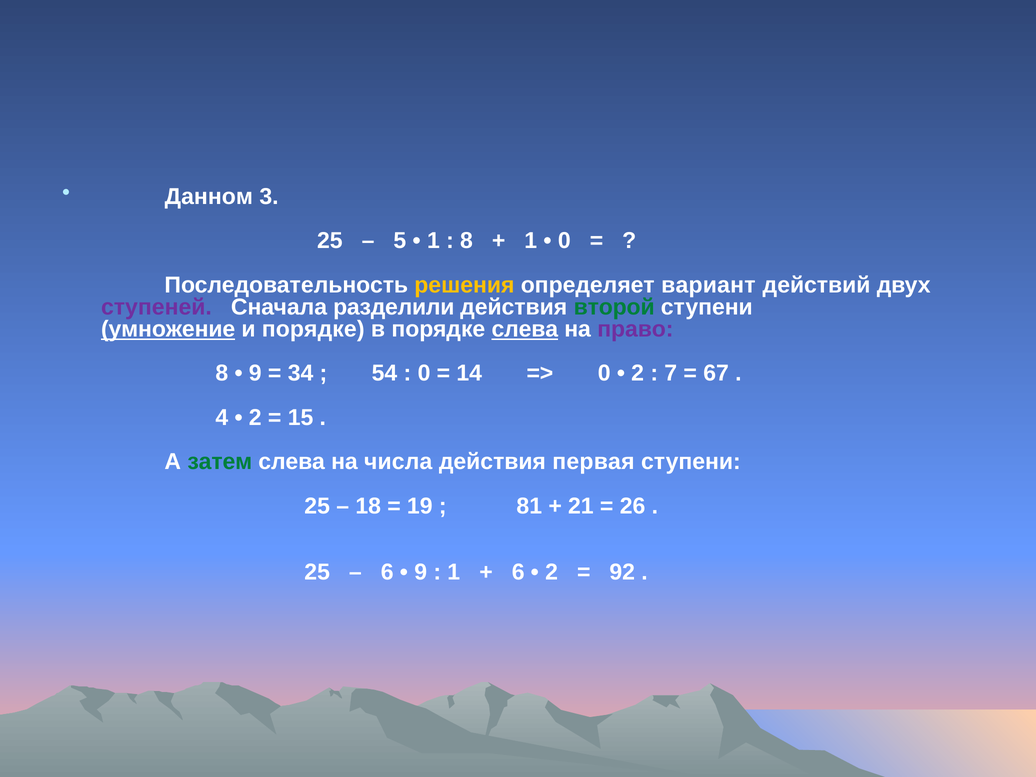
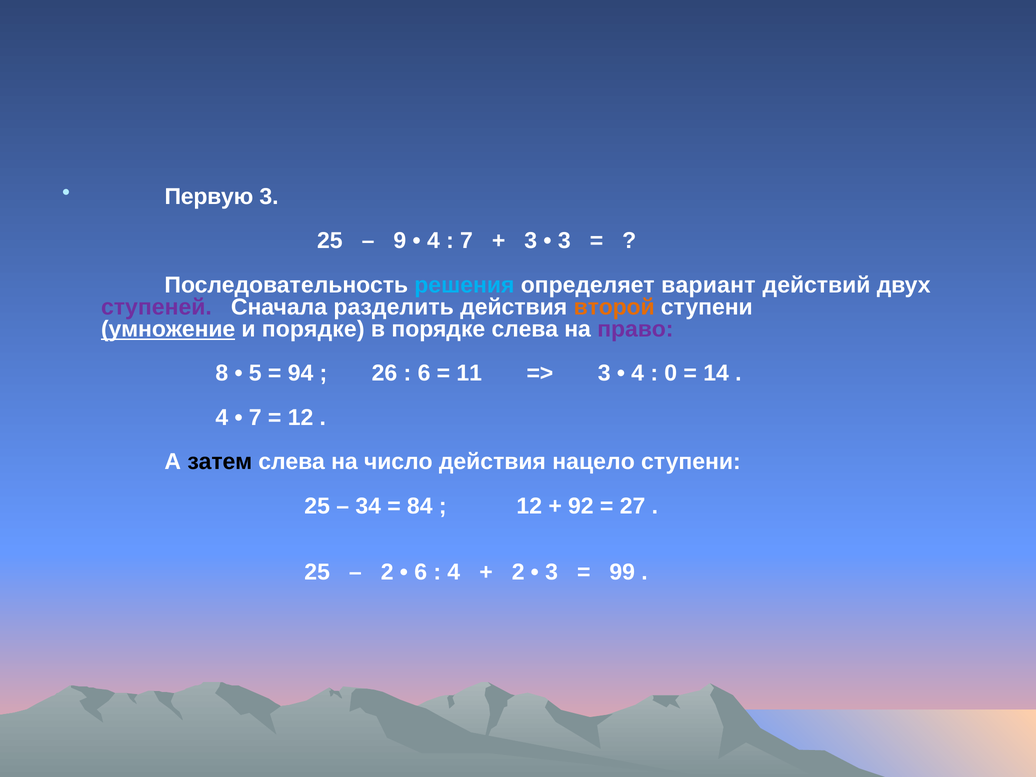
Данном: Данном -> Первую
5: 5 -> 9
1 at (433, 241): 1 -> 4
8 at (467, 241): 8 -> 7
1 at (531, 241): 1 -> 3
0 at (564, 241): 0 -> 3
решения colour: yellow -> light blue
разделили: разделили -> разделить
второй colour: green -> orange
слева at (525, 329) underline: present -> none
9 at (255, 373): 9 -> 5
34: 34 -> 94
54: 54 -> 26
0 at (424, 373): 0 -> 6
14: 14 -> 11
0 at (604, 373): 0 -> 3
2 at (638, 373): 2 -> 4
7: 7 -> 0
67: 67 -> 14
2 at (255, 418): 2 -> 7
15 at (301, 418): 15 -> 12
затем colour: green -> black
числа: числа -> число
первая: первая -> нацело
18: 18 -> 34
19: 19 -> 84
81 at (529, 506): 81 -> 12
21: 21 -> 92
26: 26 -> 27
6 at (387, 572): 6 -> 2
9 at (421, 572): 9 -> 6
1 at (454, 572): 1 -> 4
6 at (518, 572): 6 -> 2
2 at (552, 572): 2 -> 3
92: 92 -> 99
